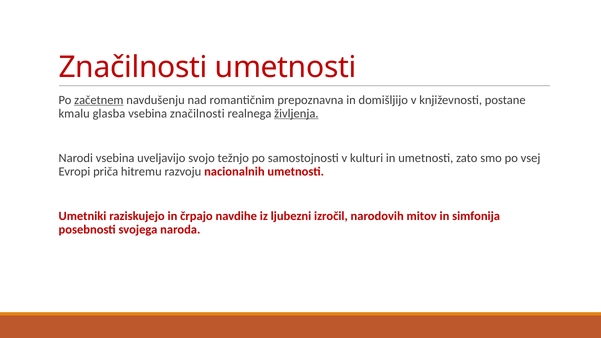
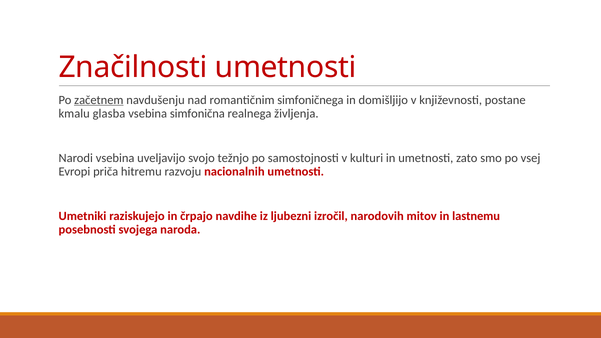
prepoznavna: prepoznavna -> simfoničnega
vsebina značilnosti: značilnosti -> simfonična
življenja underline: present -> none
simfonija: simfonija -> lastnemu
